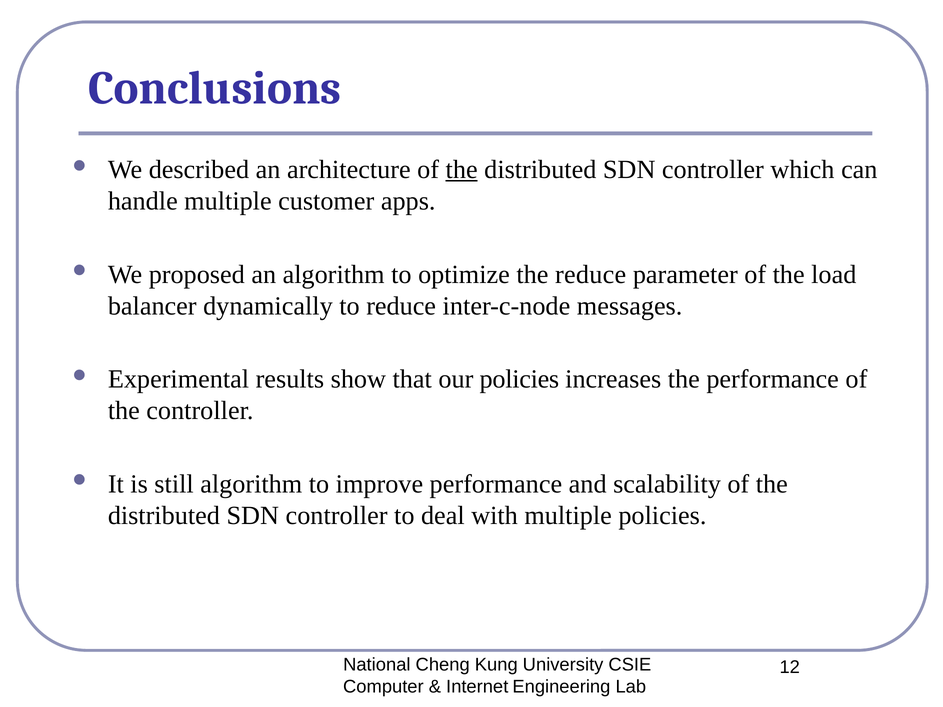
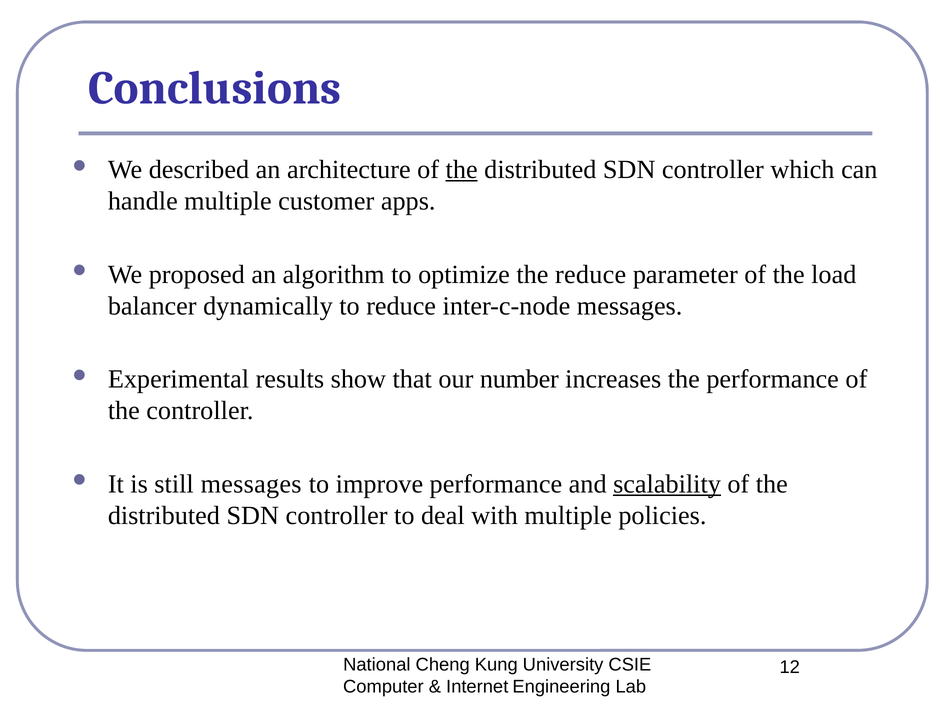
our policies: policies -> number
still algorithm: algorithm -> messages
scalability underline: none -> present
